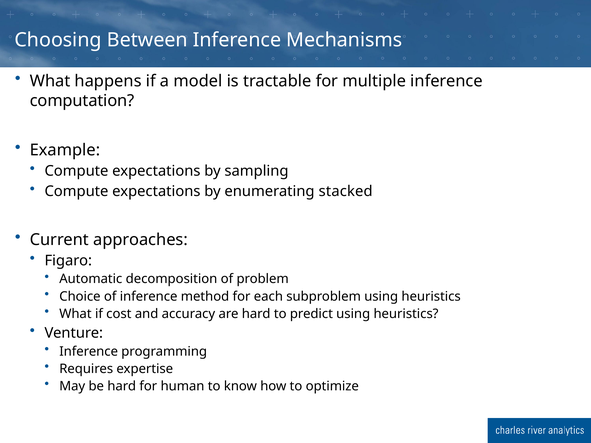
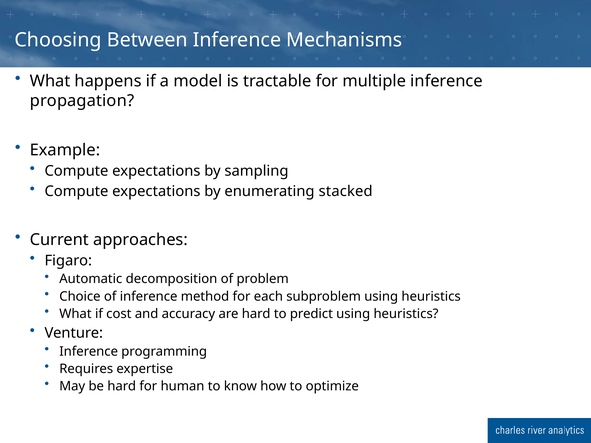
computation: computation -> propagation
